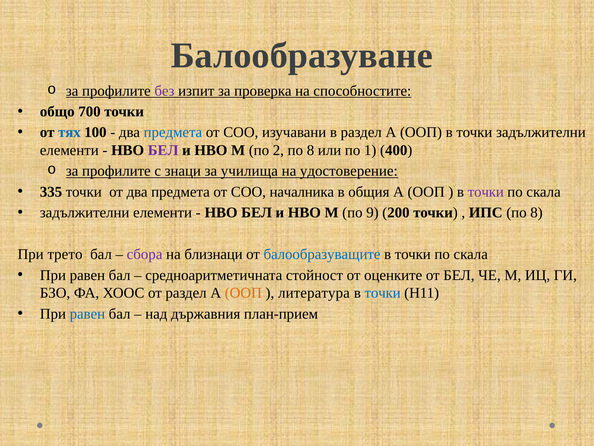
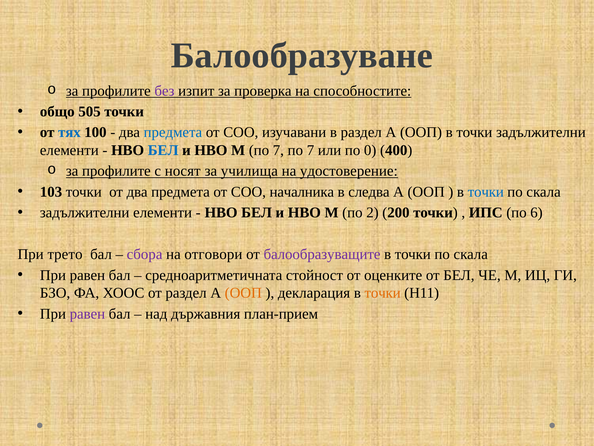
700: 700 -> 505
БЕЛ at (163, 150) colour: purple -> blue
М по 2: 2 -> 7
8 at (310, 150): 8 -> 7
1: 1 -> 0
знаци: знаци -> носят
335: 335 -> 103
общия: общия -> следва
точки at (486, 192) colour: purple -> blue
9: 9 -> 2
ИПС по 8: 8 -> 6
близнаци: близнаци -> отговори
балообразуващите colour: blue -> purple
литература: литература -> декларация
точки at (383, 293) colour: blue -> orange
равен at (87, 313) colour: blue -> purple
